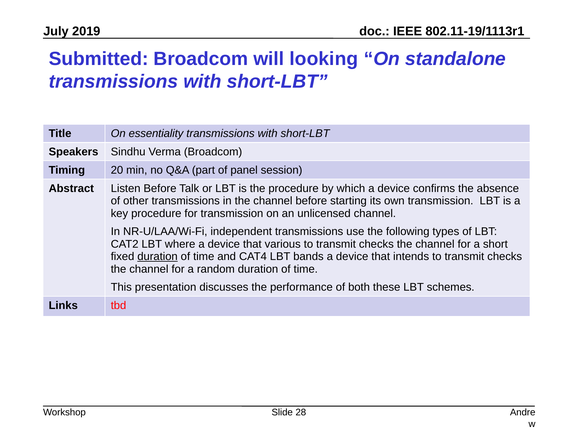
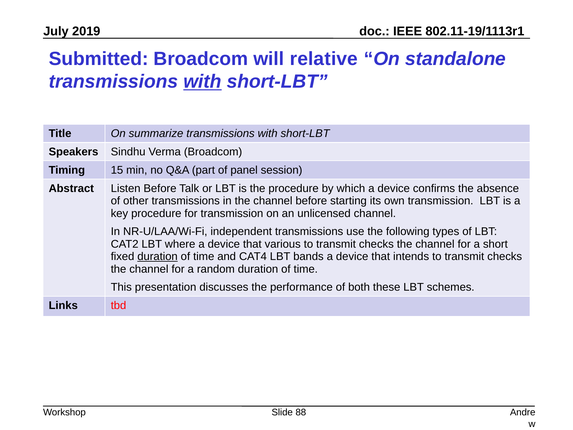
looking: looking -> relative
with at (203, 82) underline: none -> present
essentiality: essentiality -> summarize
20: 20 -> 15
28: 28 -> 88
